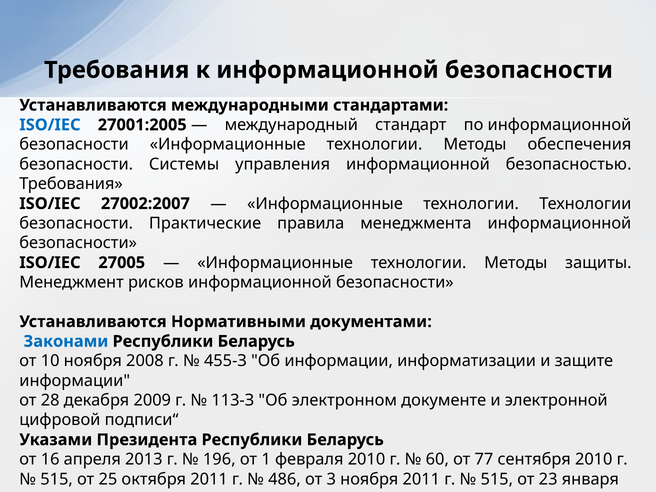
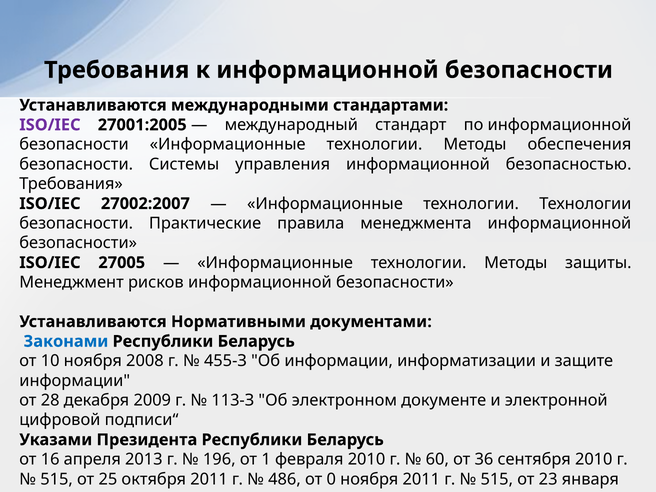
ISO/IEC at (50, 125) colour: blue -> purple
77: 77 -> 36
3: 3 -> 0
